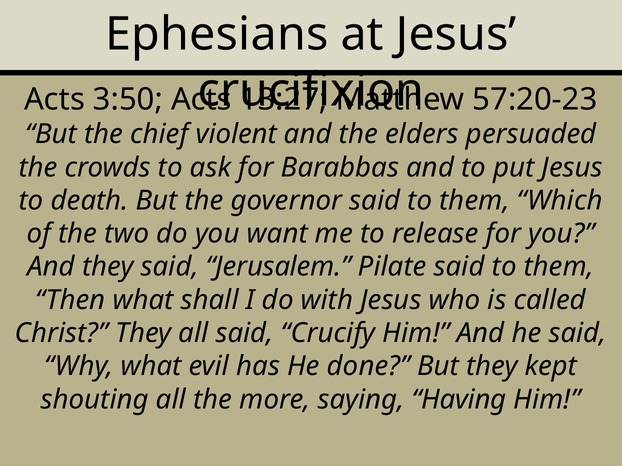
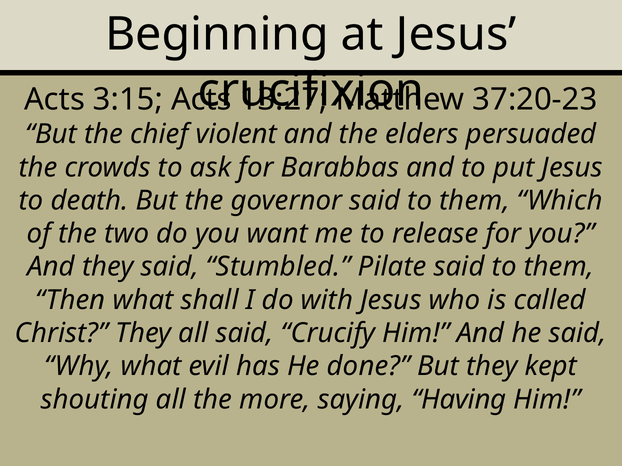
Ephesians: Ephesians -> Beginning
3:50: 3:50 -> 3:15
57:20-23: 57:20-23 -> 37:20-23
Jerusalem: Jerusalem -> Stumbled
